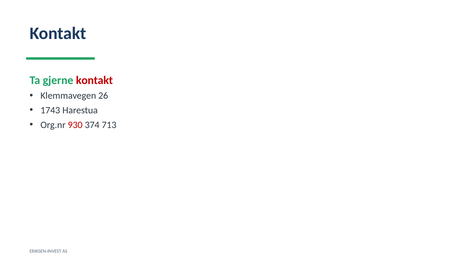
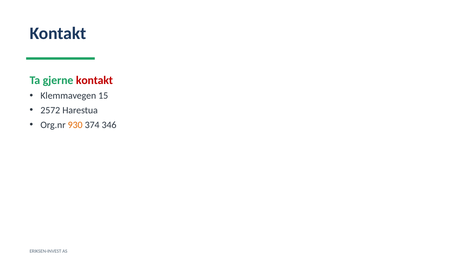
26: 26 -> 15
1743: 1743 -> 2572
930 colour: red -> orange
713: 713 -> 346
